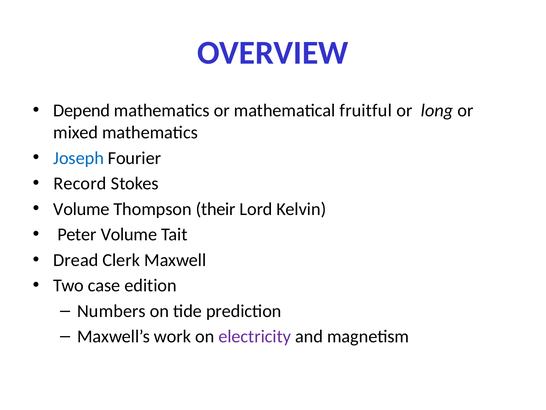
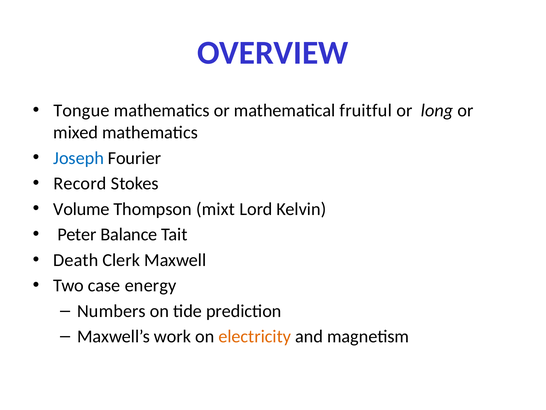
Depend: Depend -> Tongue
their: their -> mixt
Peter Volume: Volume -> Balance
Dread: Dread -> Death
edition: edition -> energy
electricity colour: purple -> orange
